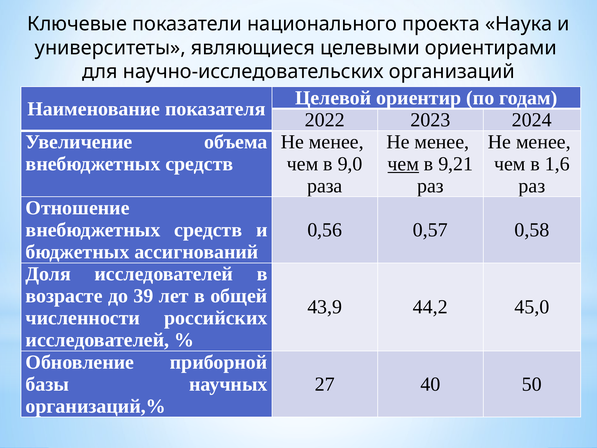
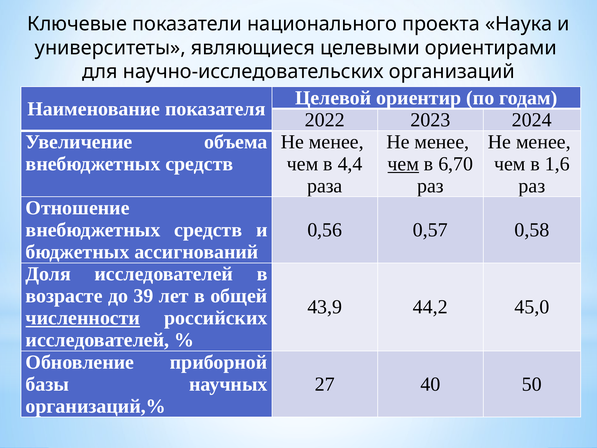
9,0: 9,0 -> 4,4
9,21: 9,21 -> 6,70
численности underline: none -> present
